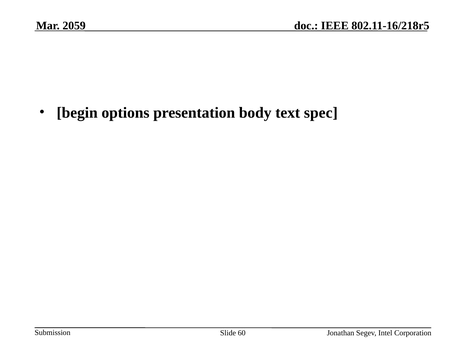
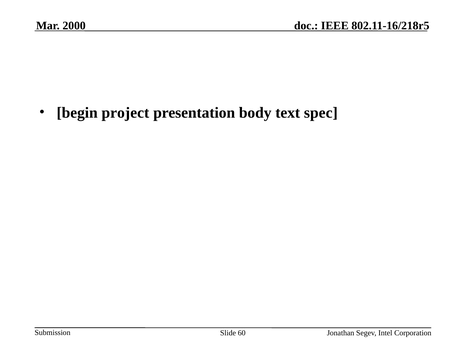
2059: 2059 -> 2000
options: options -> project
